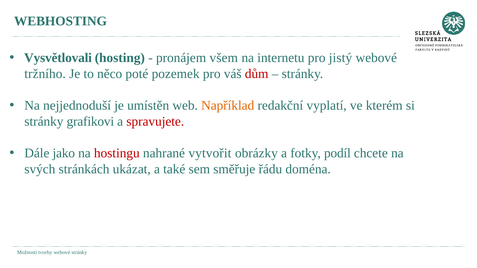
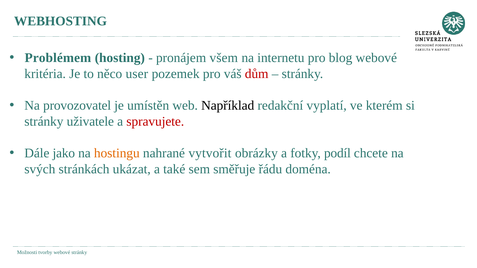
Vysvětlovali: Vysvětlovali -> Problémem
jistý: jistý -> blog
tržního: tržního -> kritéria
poté: poté -> user
nejjednoduší: nejjednoduší -> provozovatel
Například colour: orange -> black
grafikovi: grafikovi -> uživatele
hostingu colour: red -> orange
